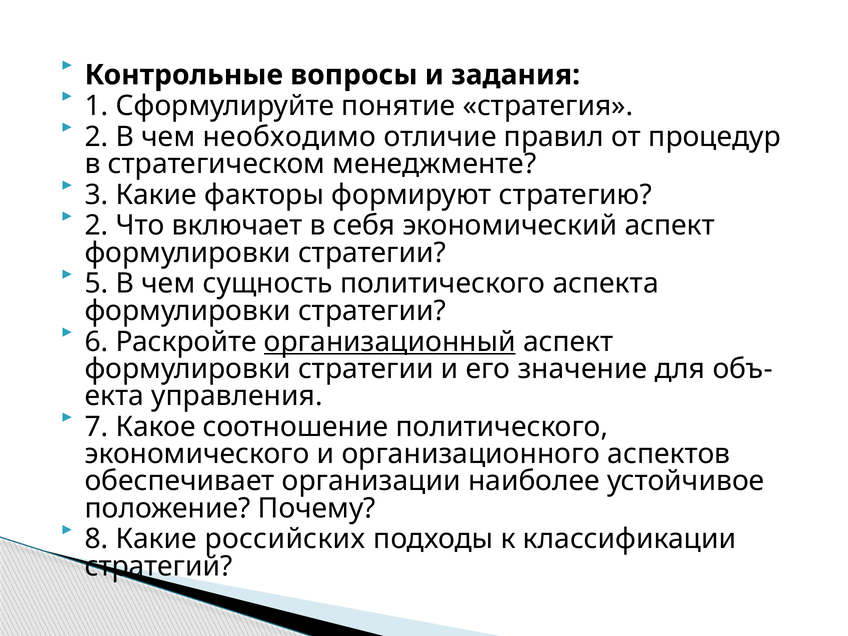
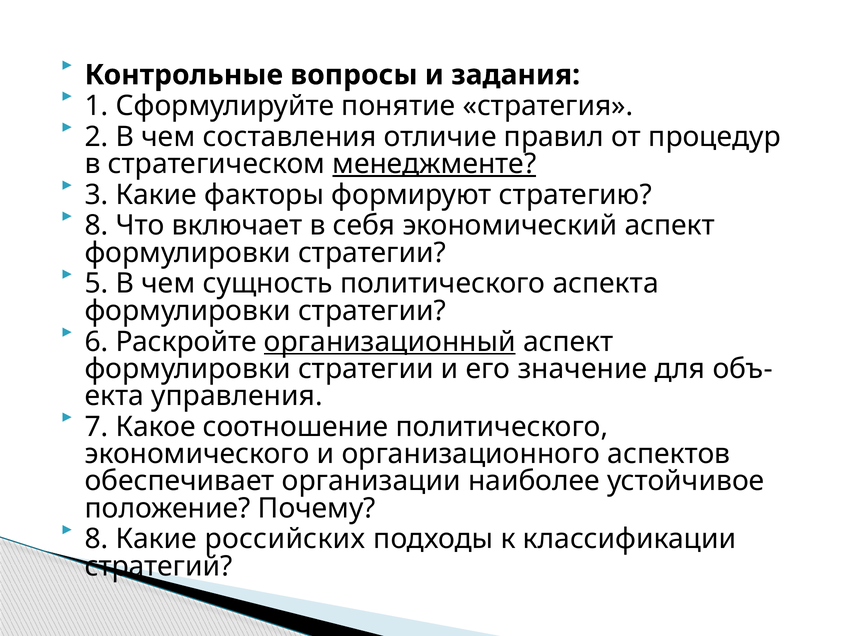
необходимо: необходимо -> составления
менеджменте underline: none -> present
2 at (97, 226): 2 -> 8
